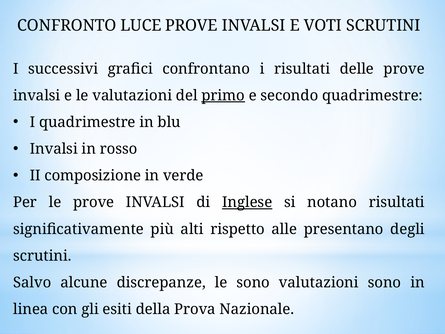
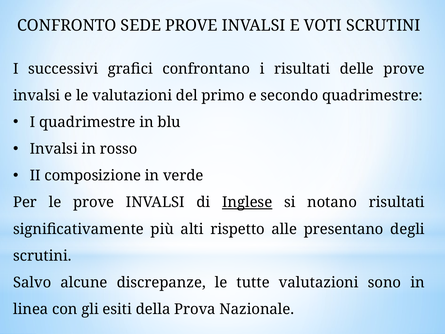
LUCE: LUCE -> SEDE
primo underline: present -> none
le sono: sono -> tutte
